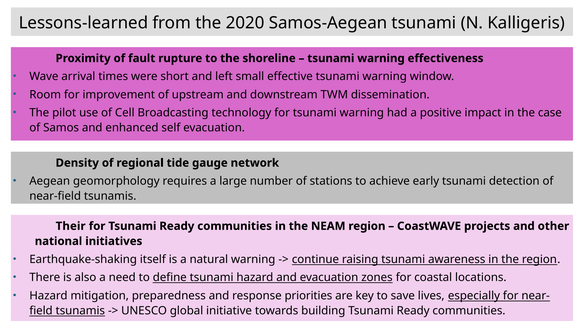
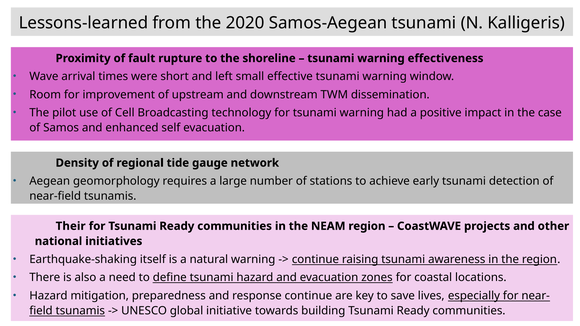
response priorities: priorities -> continue
